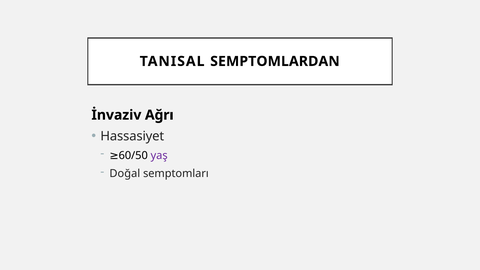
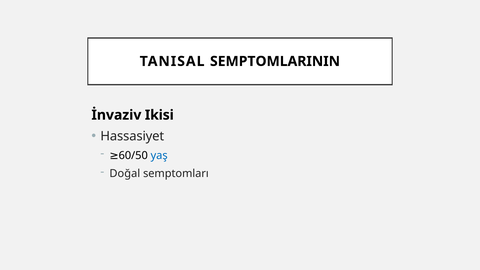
SEMPTOMLARDAN: SEMPTOMLARDAN -> SEMPTOMLARININ
Ağrı: Ağrı -> Ikisi
yaş colour: purple -> blue
